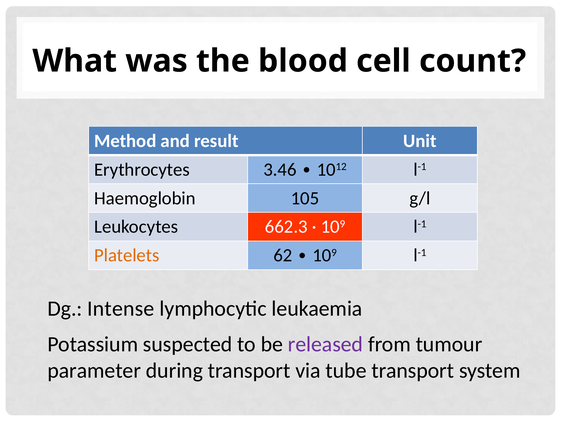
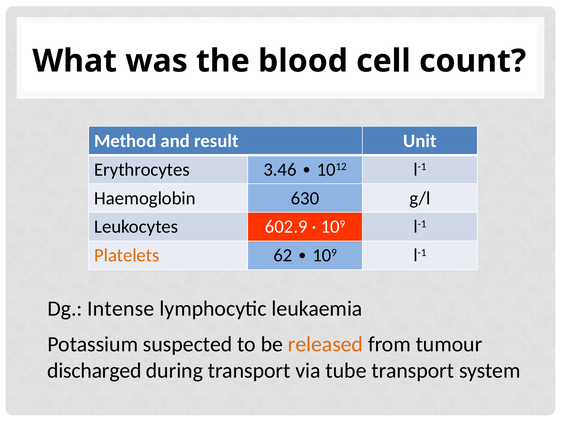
105: 105 -> 630
662.3: 662.3 -> 602.9
released colour: purple -> orange
parameter: parameter -> discharged
